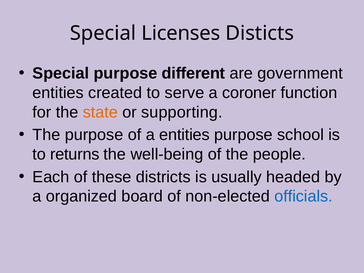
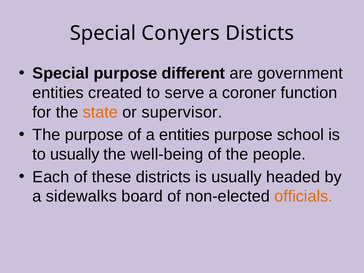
Licenses: Licenses -> Conyers
supporting: supporting -> supervisor
to returns: returns -> usually
organized: organized -> sidewalks
officials colour: blue -> orange
